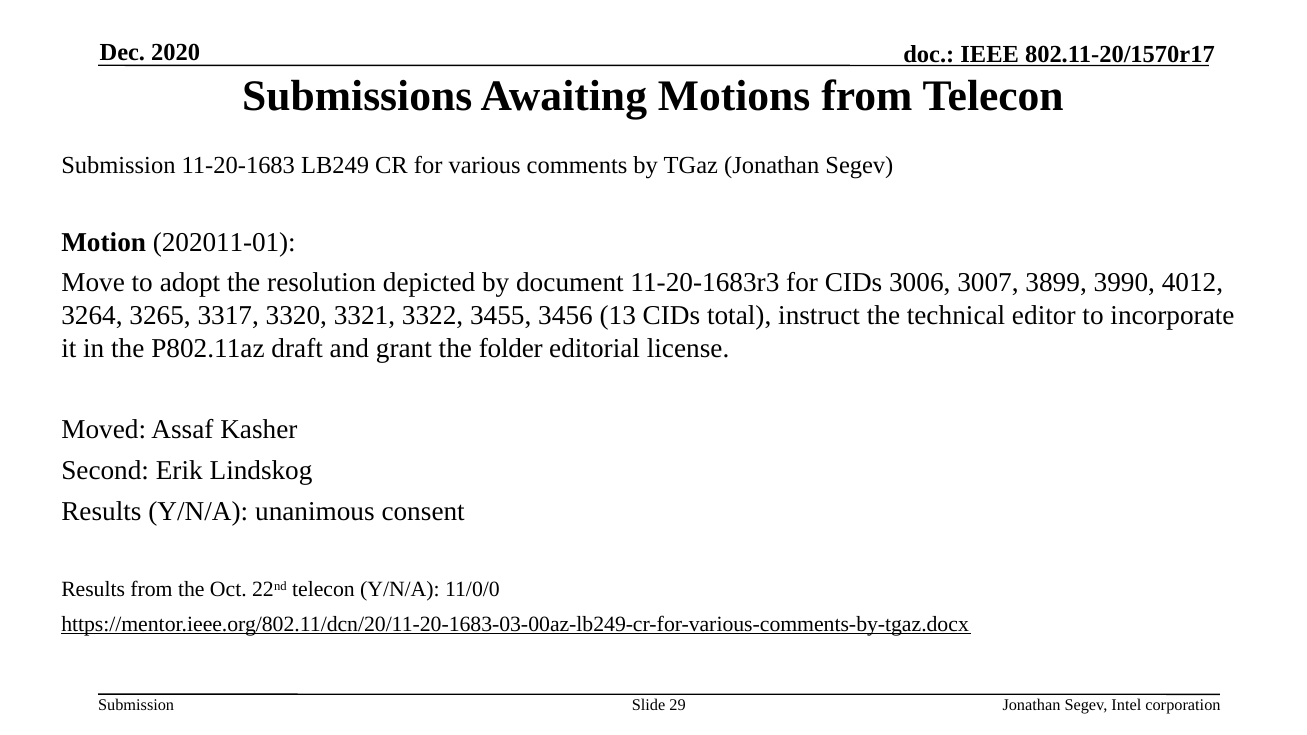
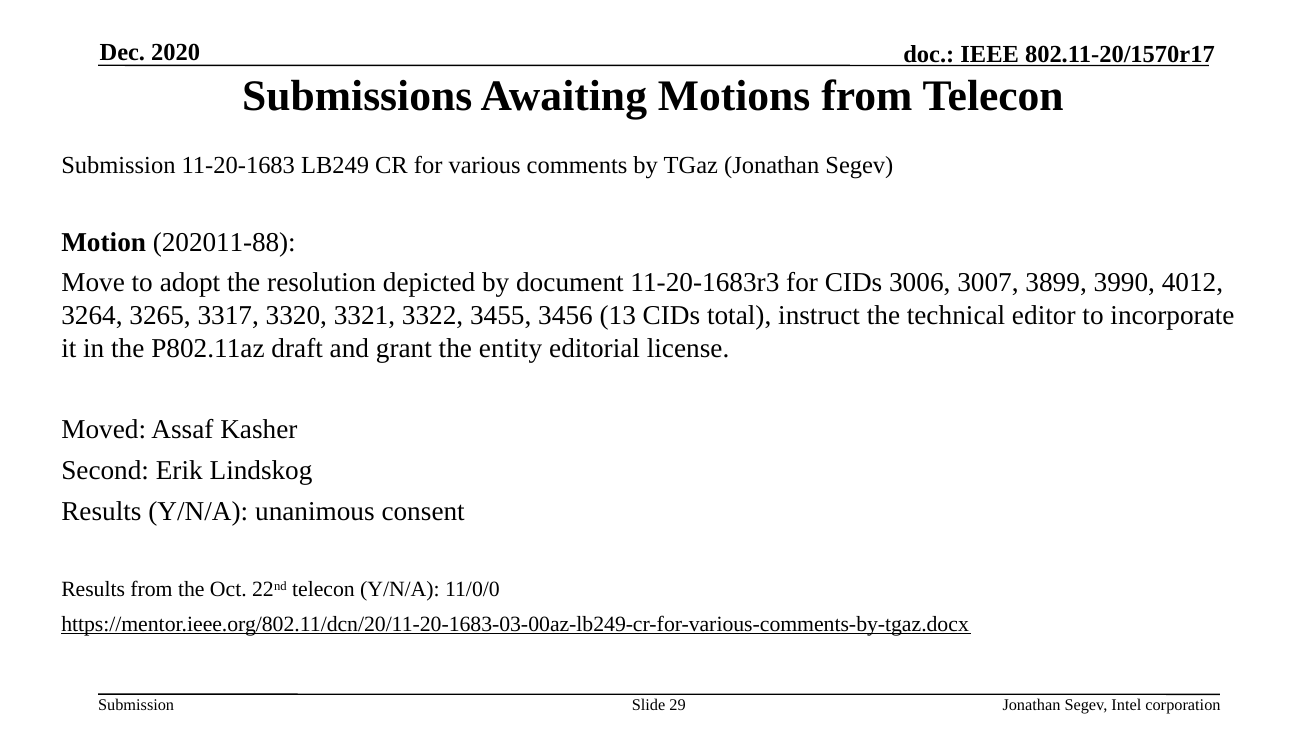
202011-01: 202011-01 -> 202011-88
folder: folder -> entity
